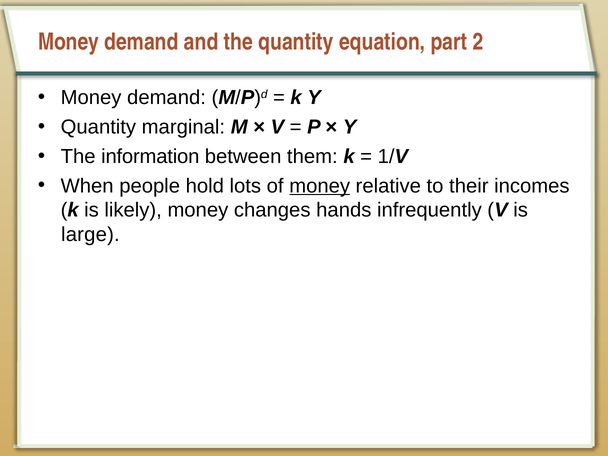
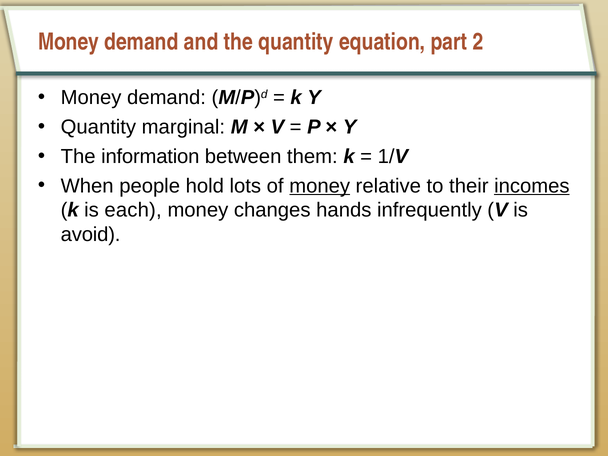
incomes underline: none -> present
likely: likely -> each
large: large -> avoid
